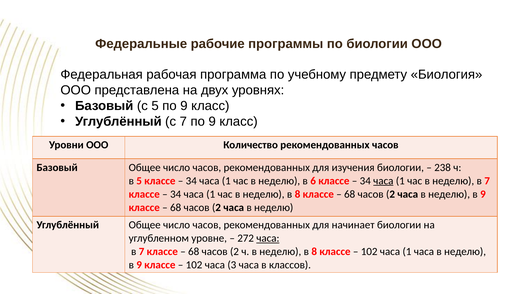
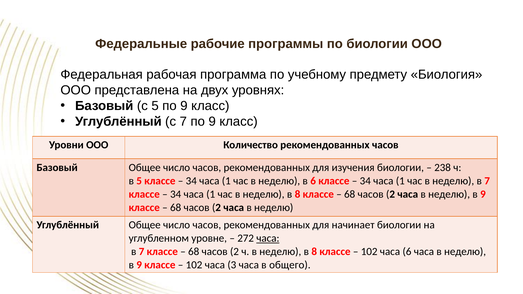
часа at (383, 181) underline: present -> none
102 часа 1: 1 -> 6
классов: классов -> общего
